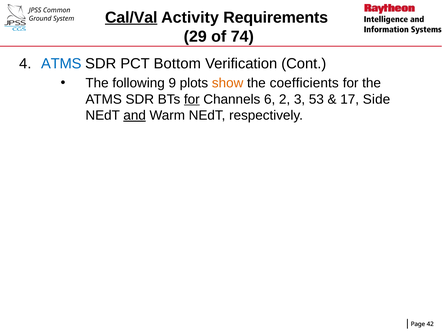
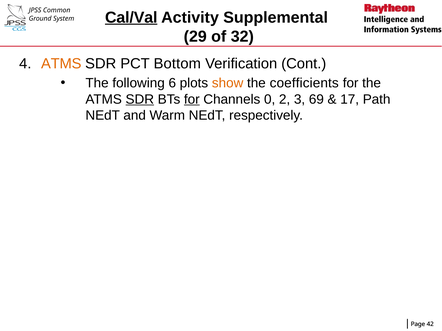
Requirements: Requirements -> Supplemental
74: 74 -> 32
ATMS at (61, 64) colour: blue -> orange
9: 9 -> 6
SDR at (140, 99) underline: none -> present
6: 6 -> 0
53: 53 -> 69
Side: Side -> Path
and underline: present -> none
